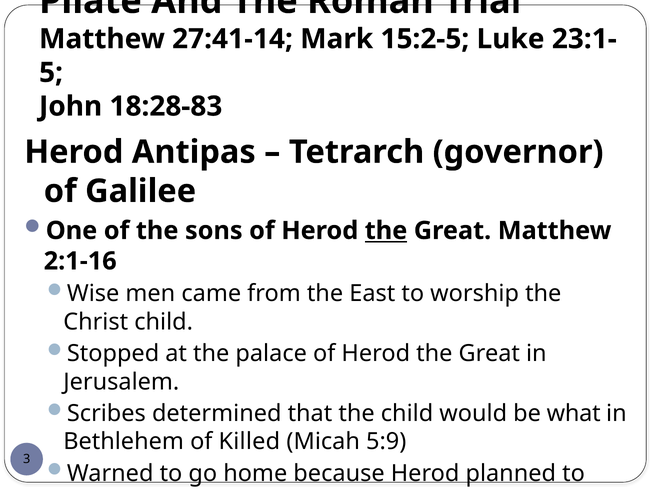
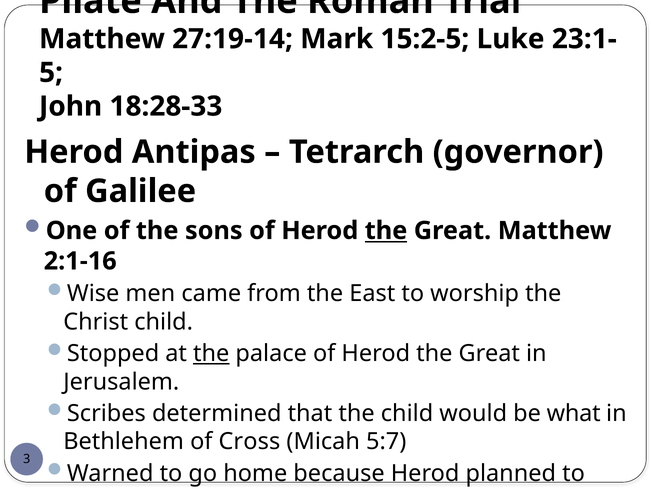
27:41-14: 27:41-14 -> 27:19-14
18:28-83: 18:28-83 -> 18:28-33
the at (211, 353) underline: none -> present
Killed: Killed -> Cross
5:9: 5:9 -> 5:7
